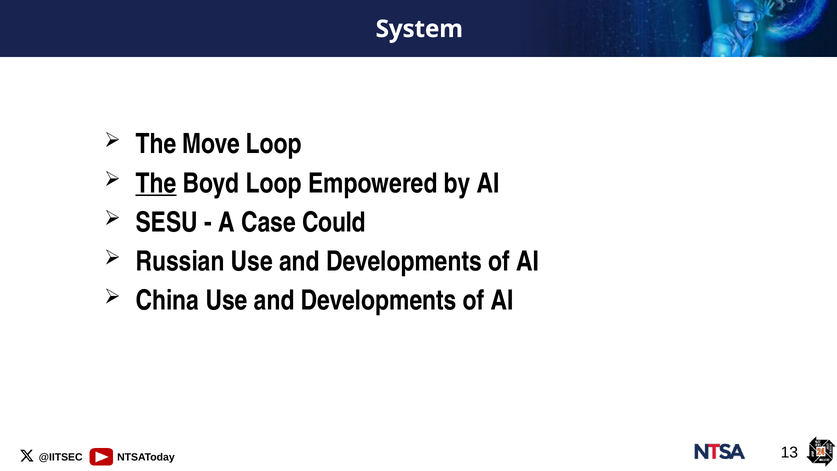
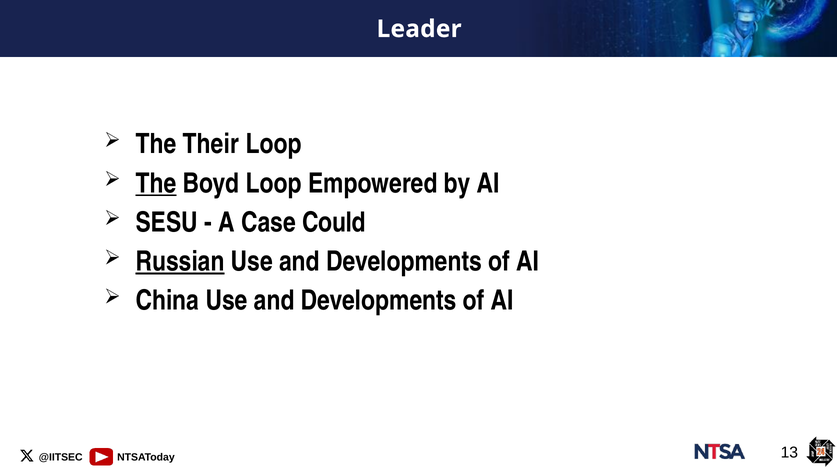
System: System -> Leader
Move: Move -> Their
Russian underline: none -> present
